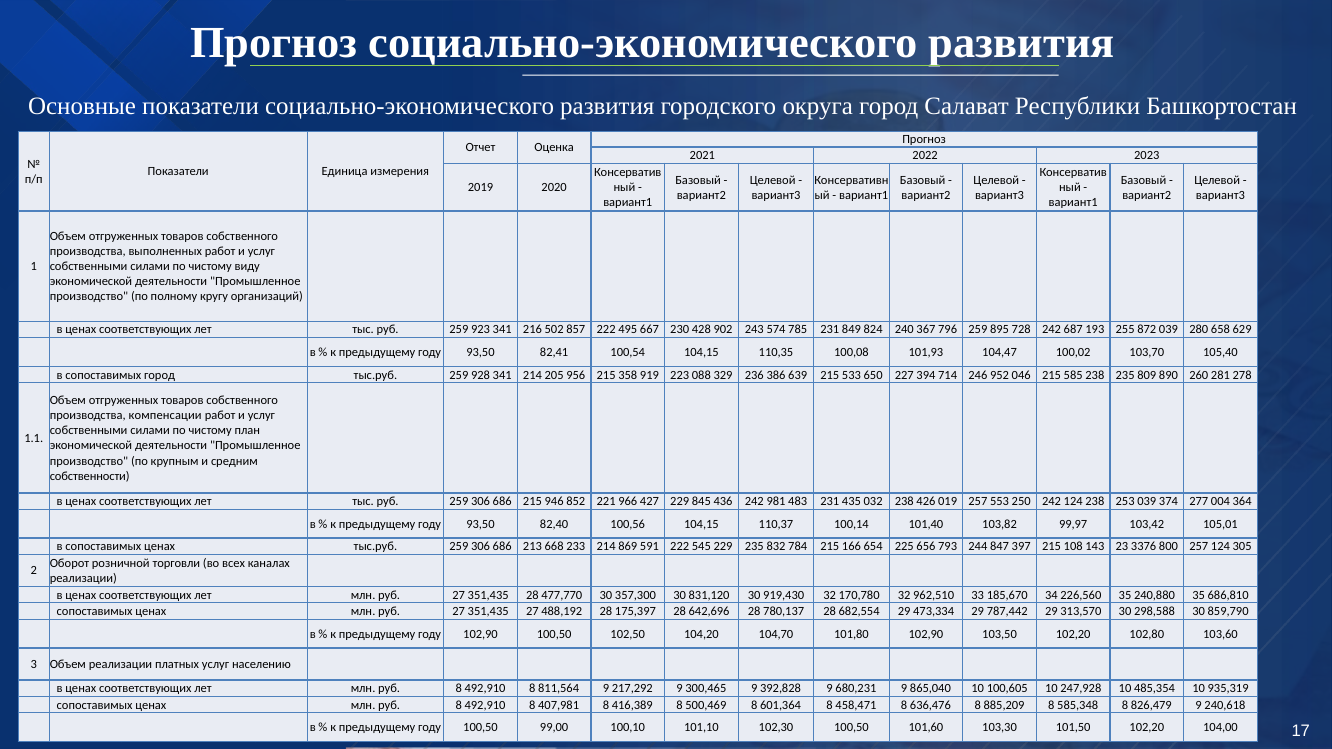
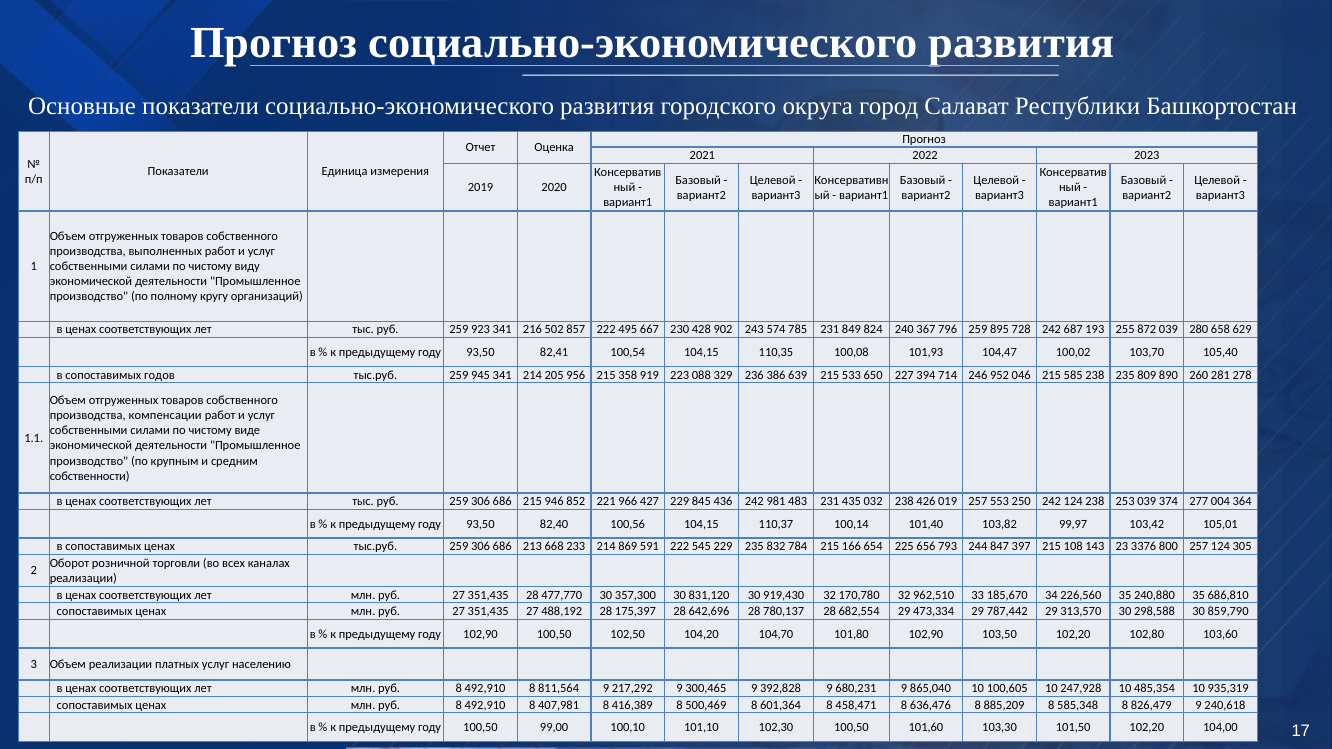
сопоставимых город: город -> годов
928: 928 -> 945
план: план -> виде
